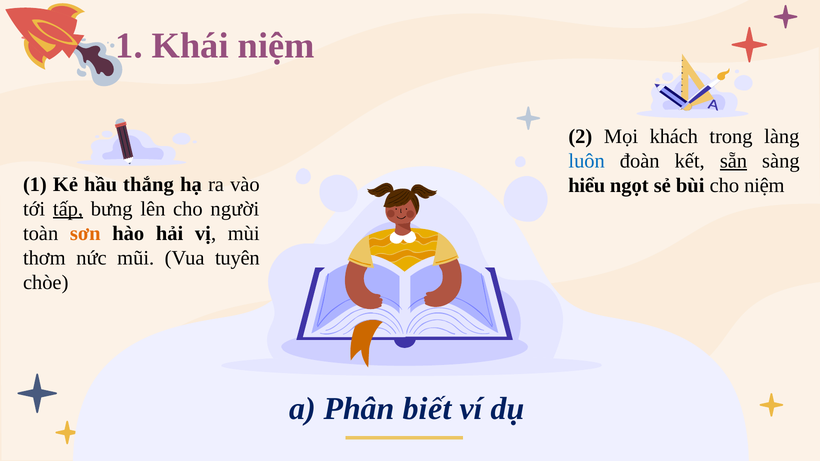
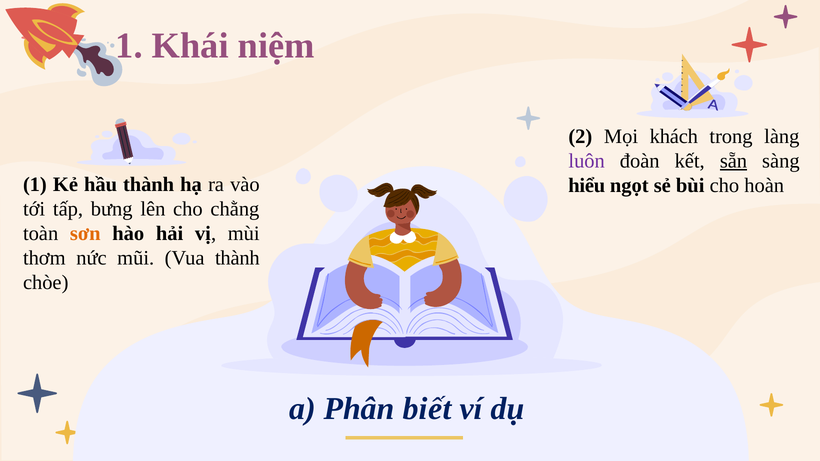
luôn colour: blue -> purple
hầu thắng: thắng -> thành
cho niệm: niệm -> hoàn
tấp underline: present -> none
người: người -> chằng
Vua tuyên: tuyên -> thành
